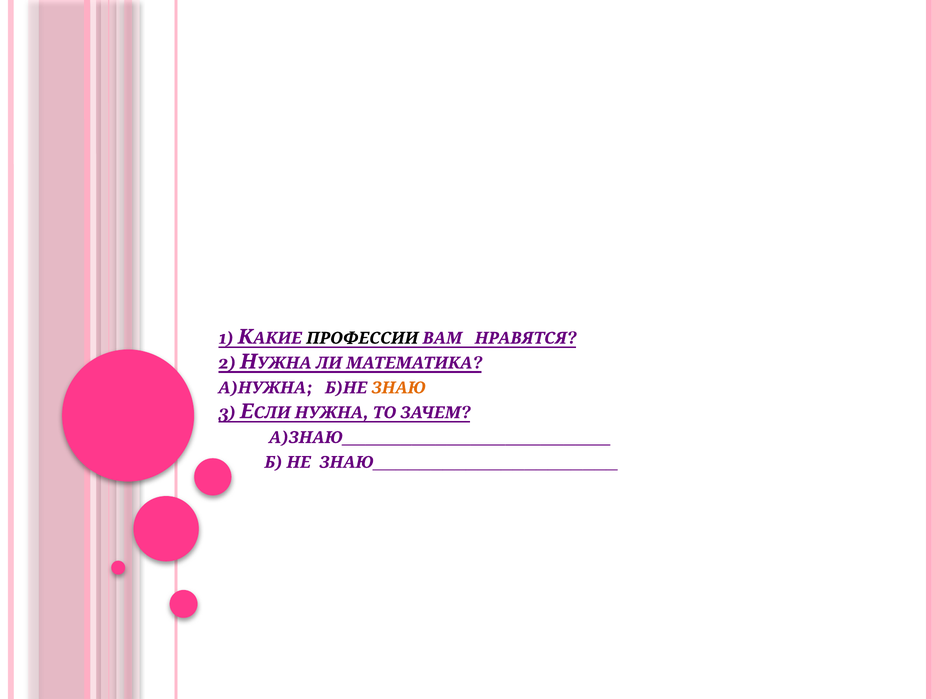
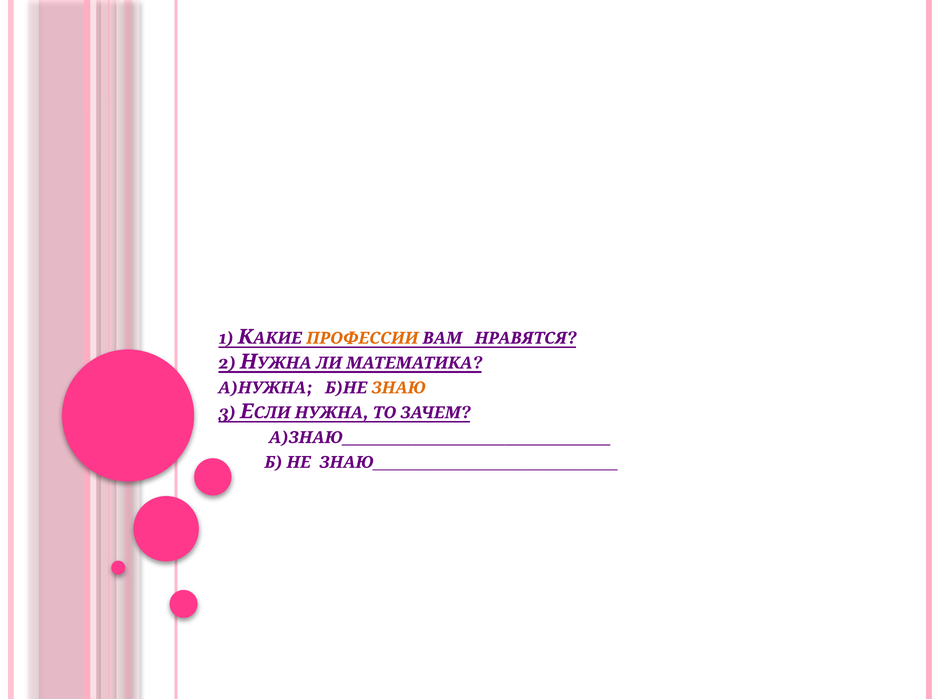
ПРОФЕССИИ colour: black -> orange
